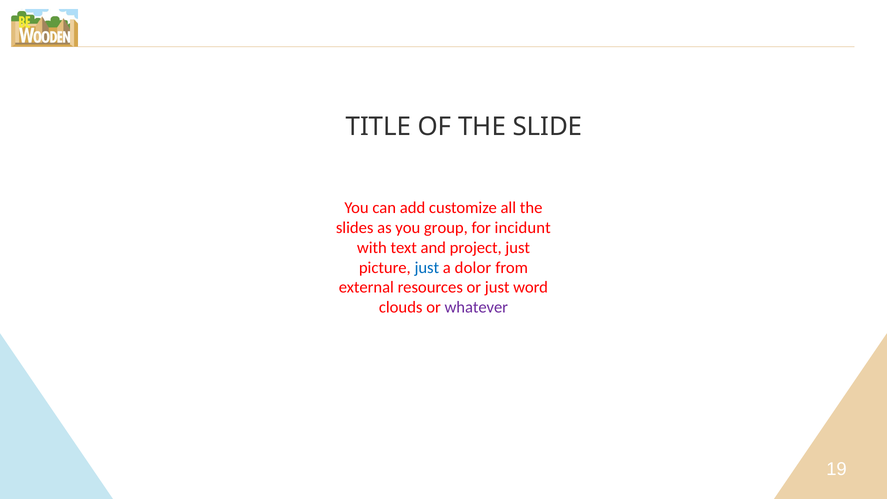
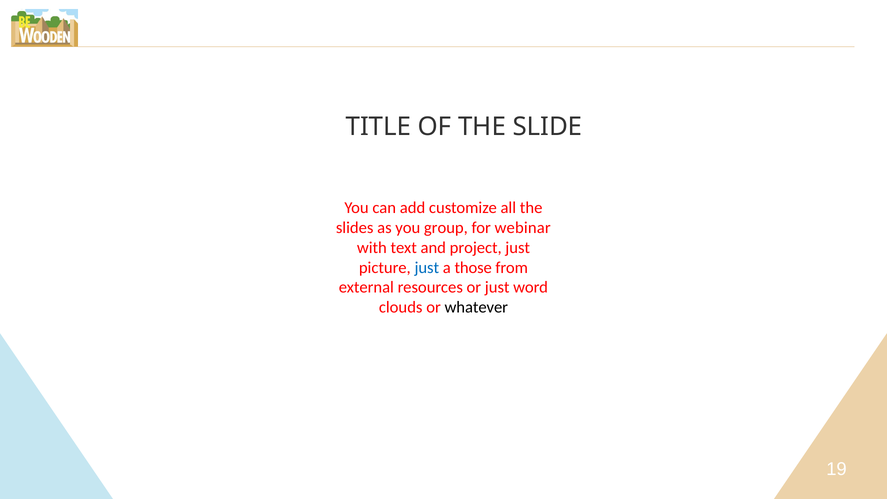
incidunt: incidunt -> webinar
dolor: dolor -> those
whatever colour: purple -> black
